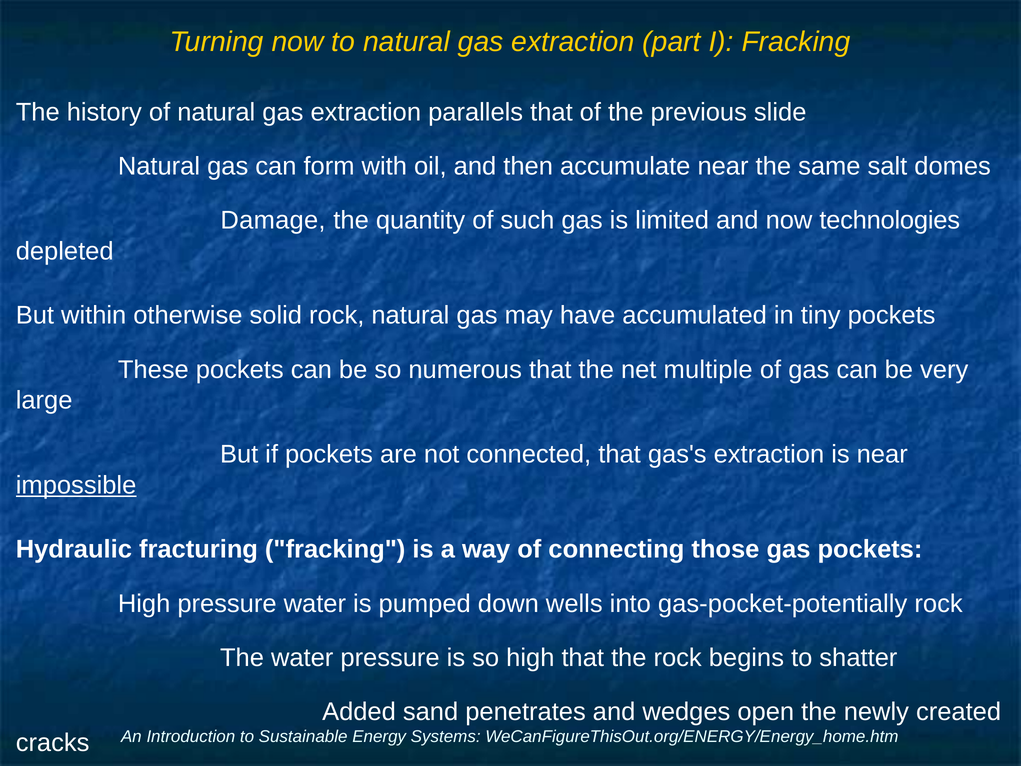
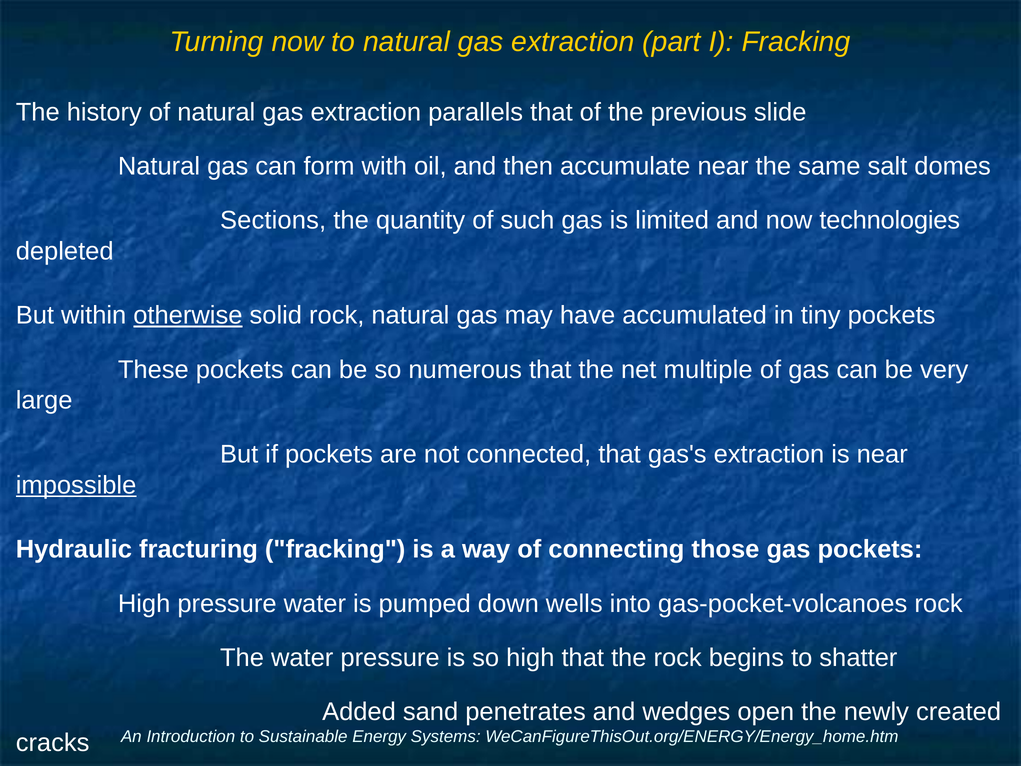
Damage: Damage -> Sections
otherwise underline: none -> present
gas-pocket-potentially: gas-pocket-potentially -> gas-pocket-volcanoes
